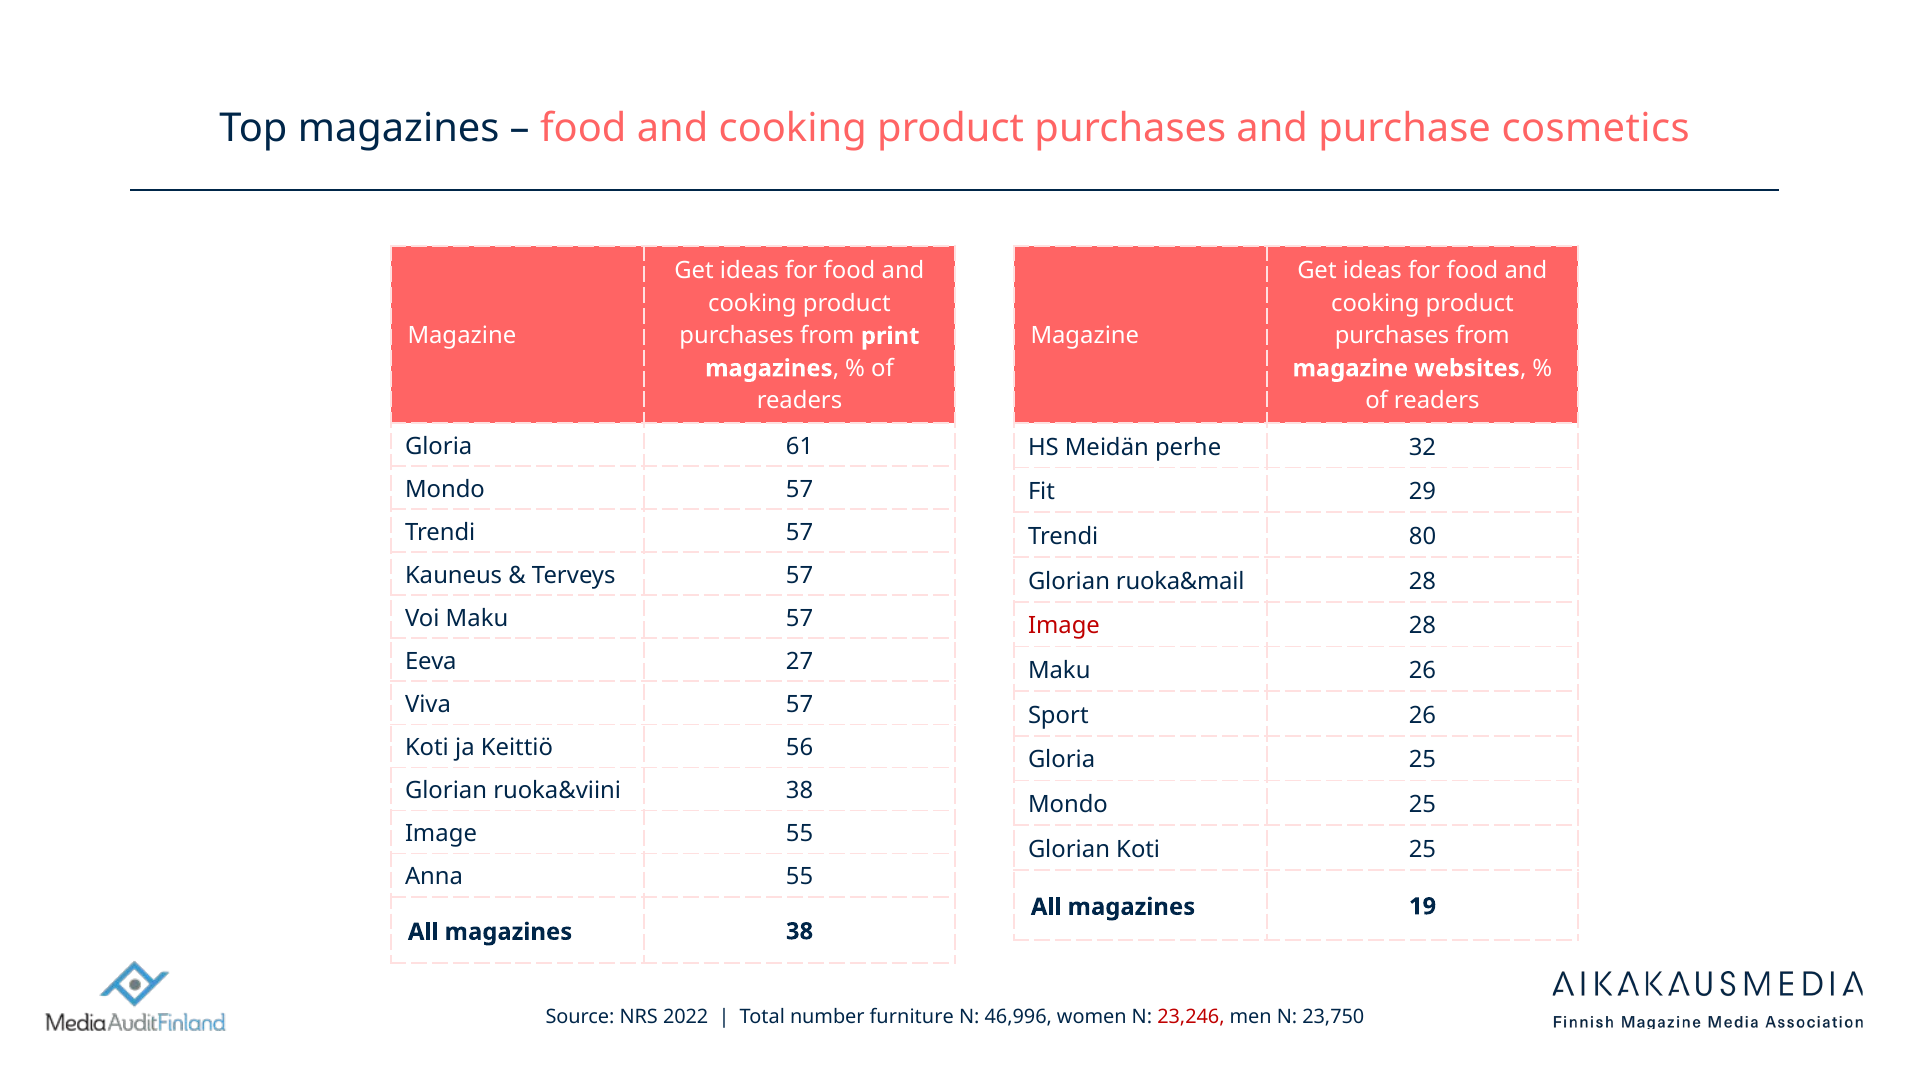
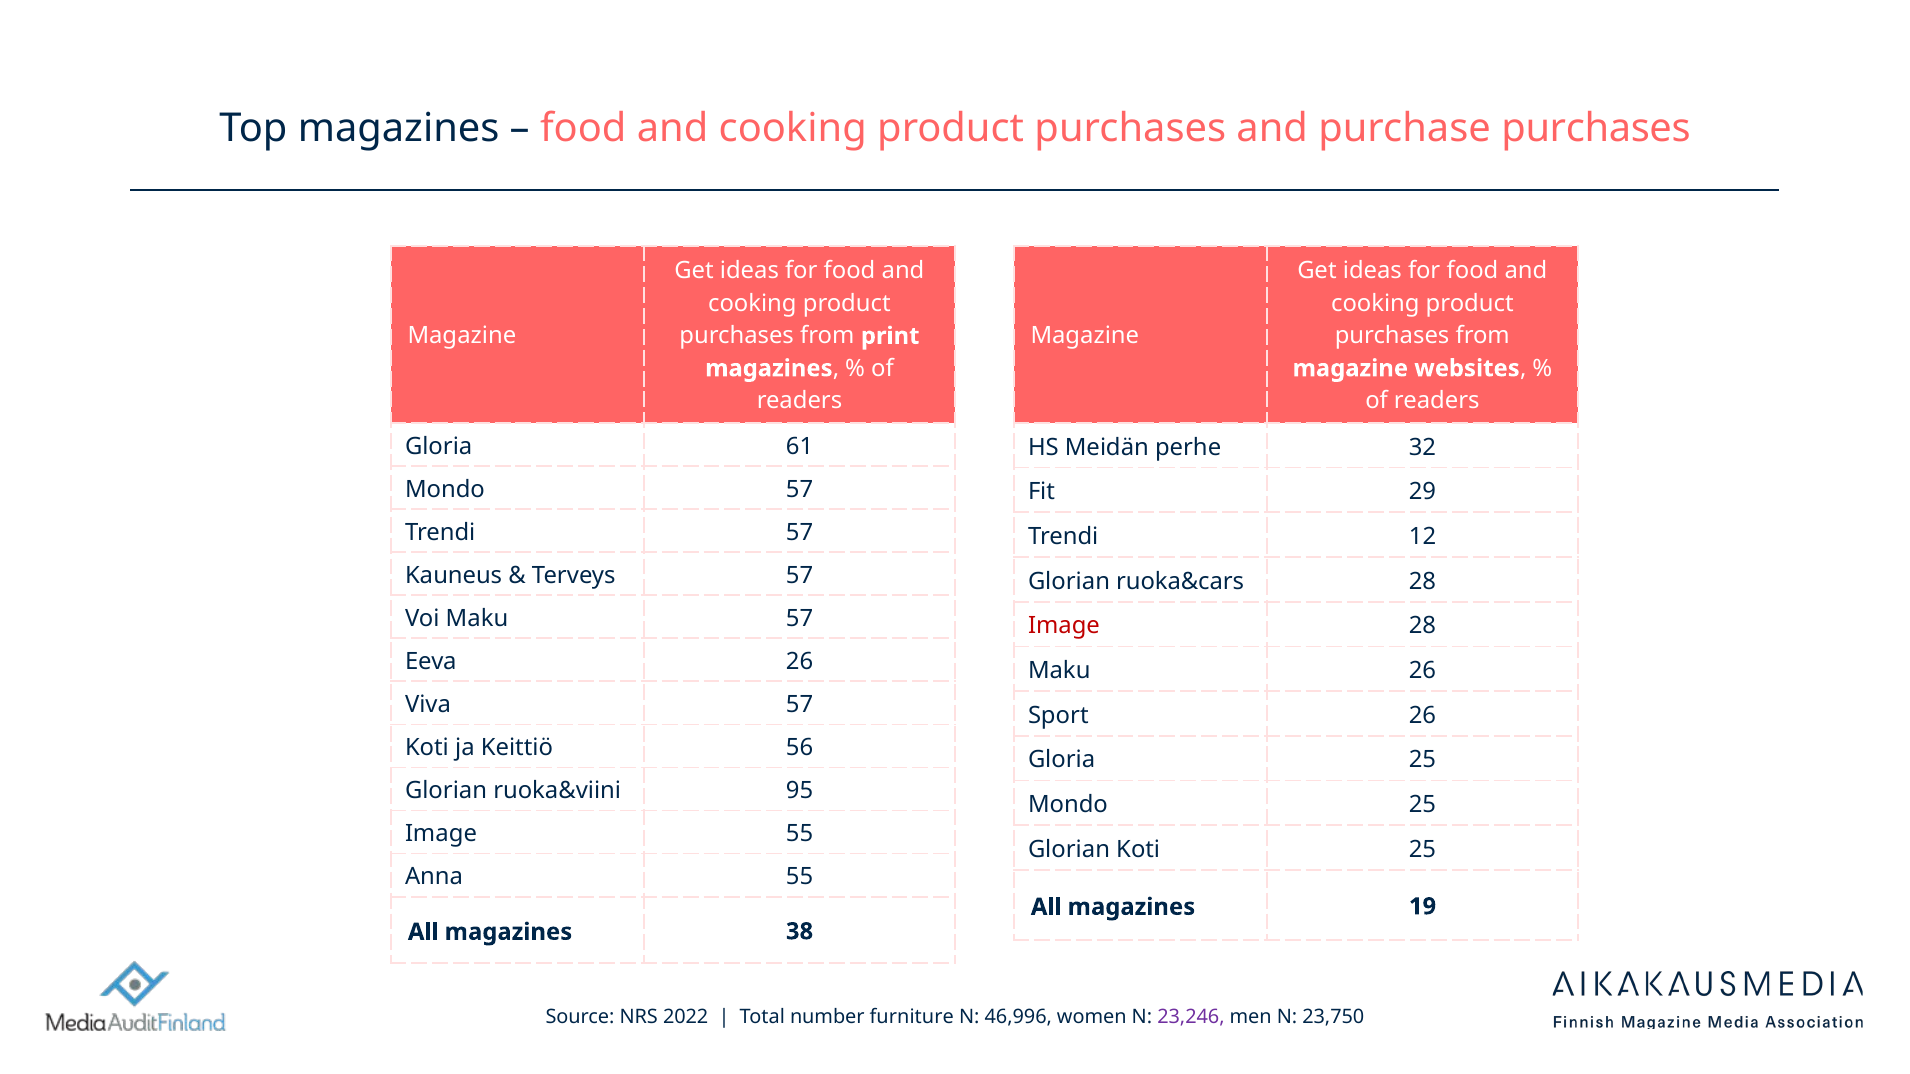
purchase cosmetics: cosmetics -> purchases
80: 80 -> 12
ruoka&mail: ruoka&mail -> ruoka&cars
Eeva 27: 27 -> 26
ruoka&viini 38: 38 -> 95
23,246 colour: red -> purple
